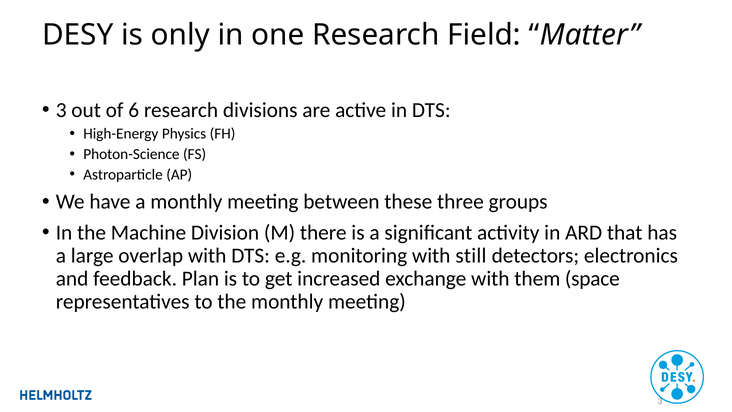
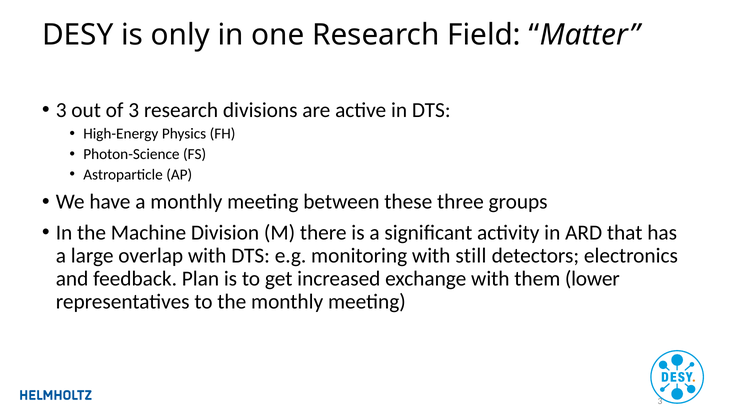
of 6: 6 -> 3
space: space -> lower
